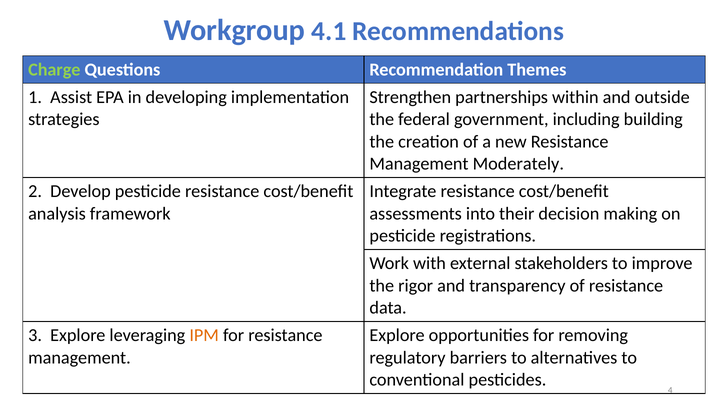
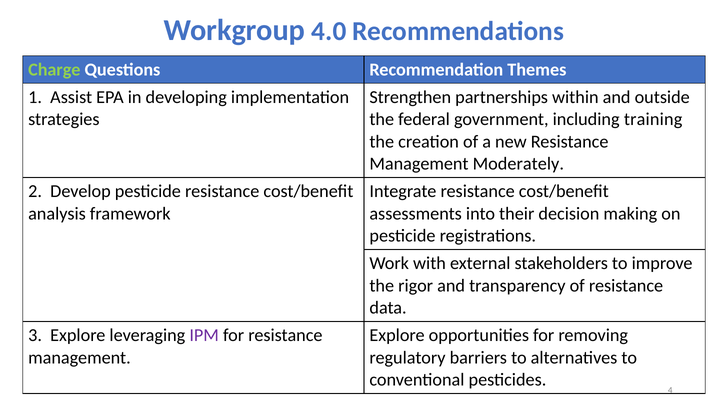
4.1: 4.1 -> 4.0
building: building -> training
IPM colour: orange -> purple
